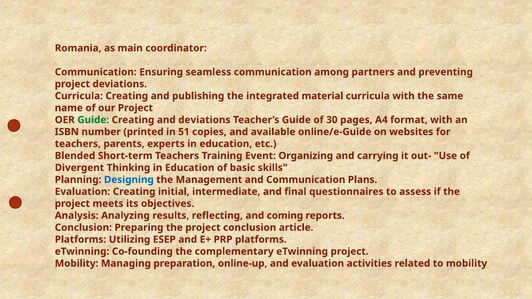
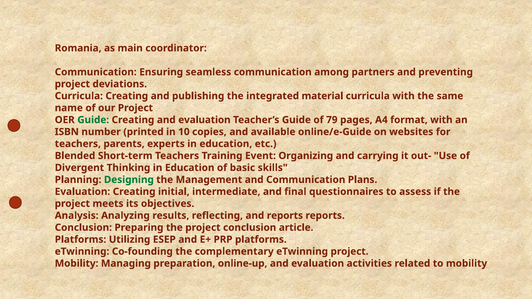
Creating and deviations: deviations -> evaluation
30: 30 -> 79
51: 51 -> 10
Designing colour: blue -> green
and coming: coming -> reports
